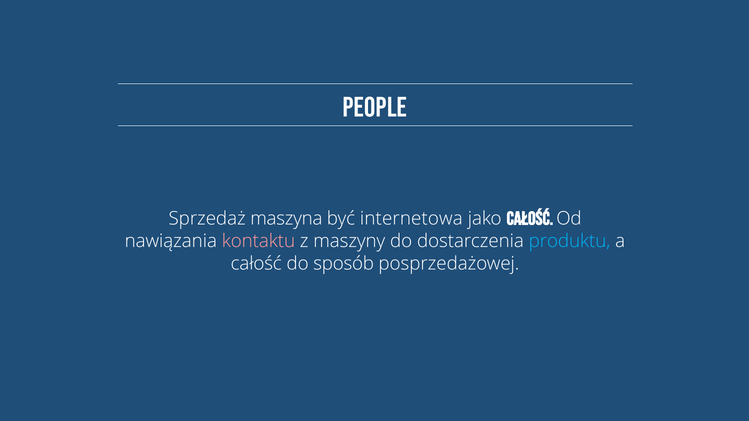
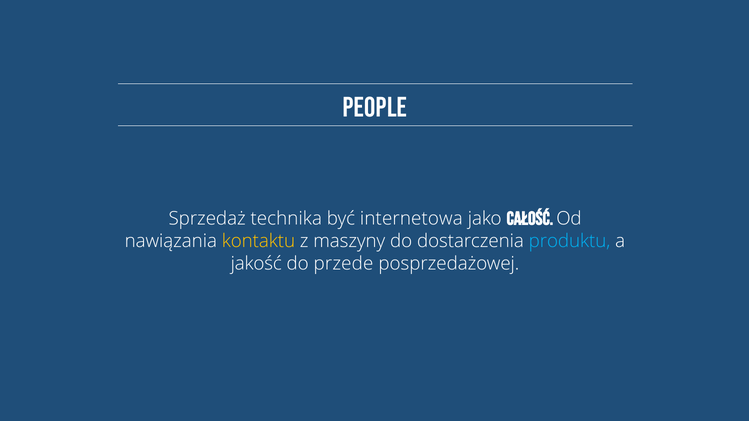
maszyna: maszyna -> technika
kontaktu colour: pink -> yellow
całość at (256, 264): całość -> jakość
sposób: sposób -> przede
